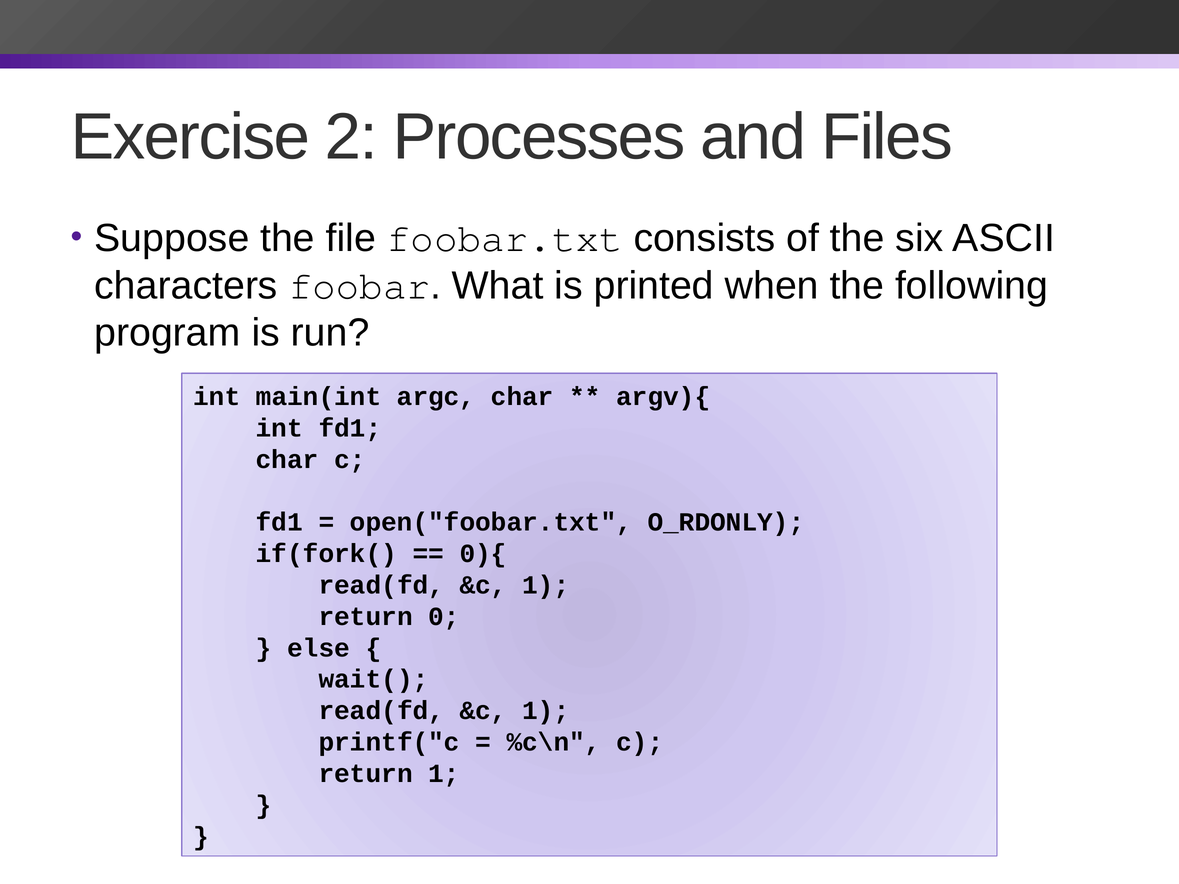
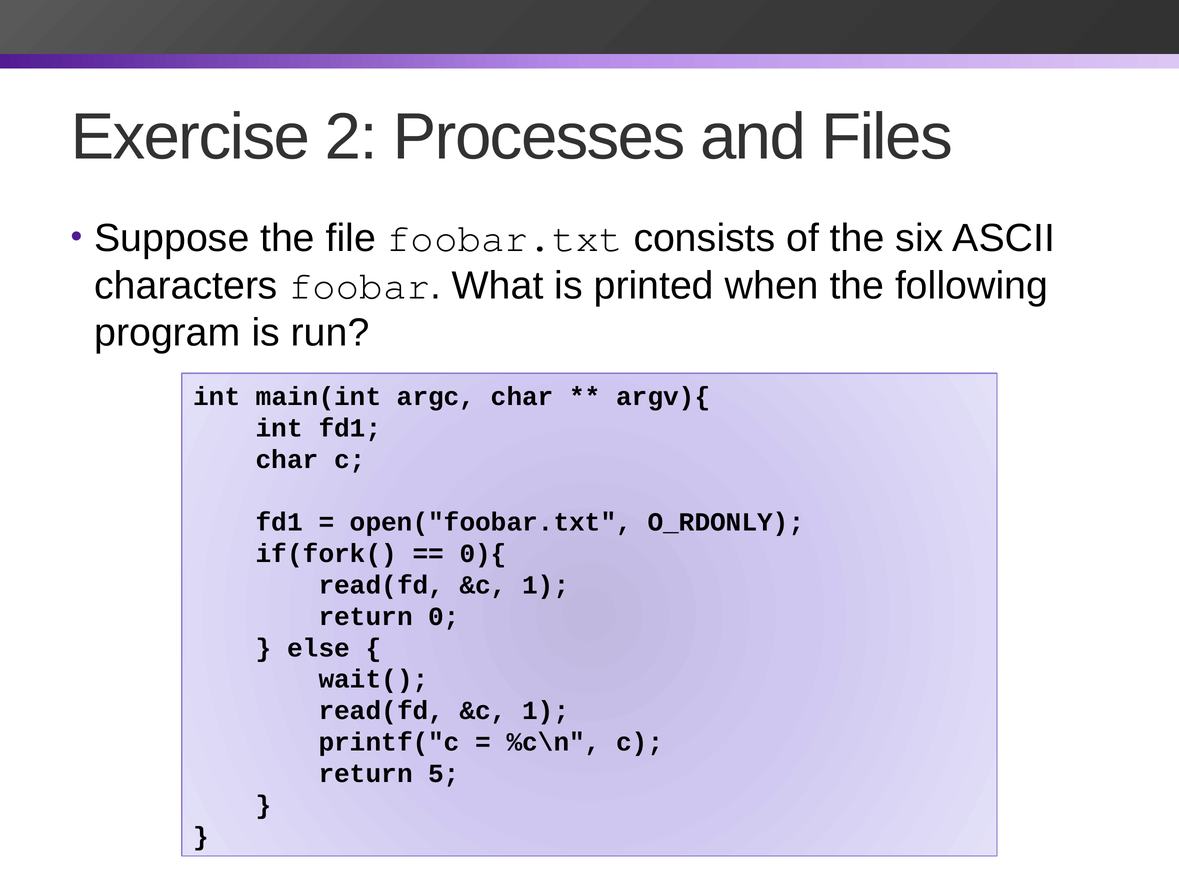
return 1: 1 -> 5
